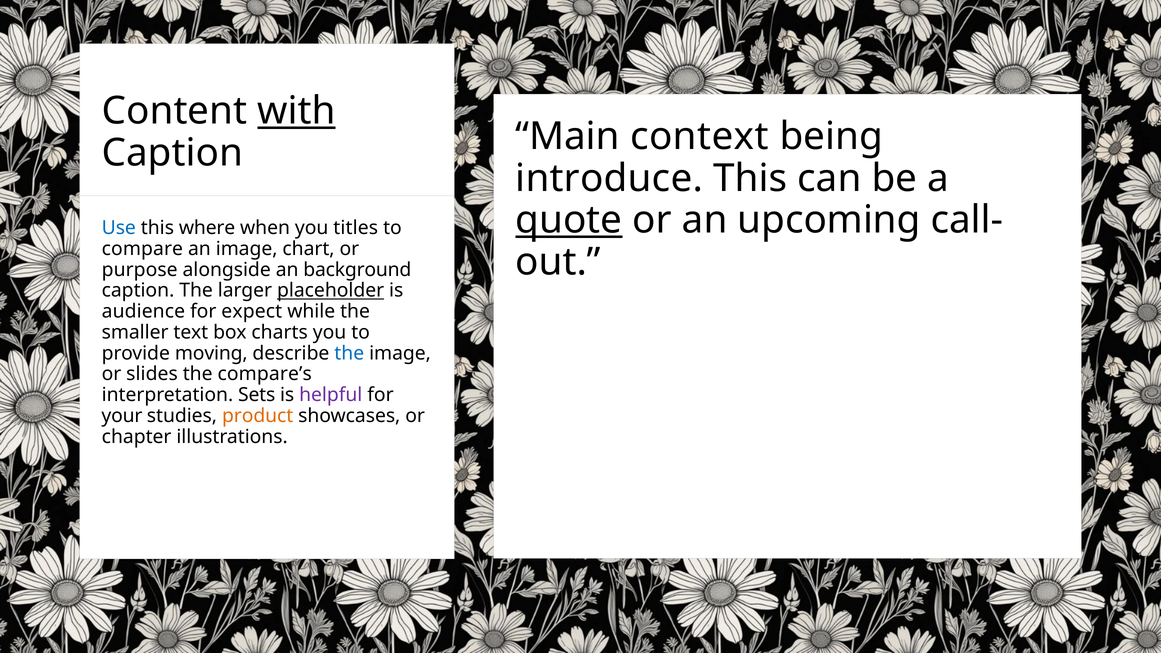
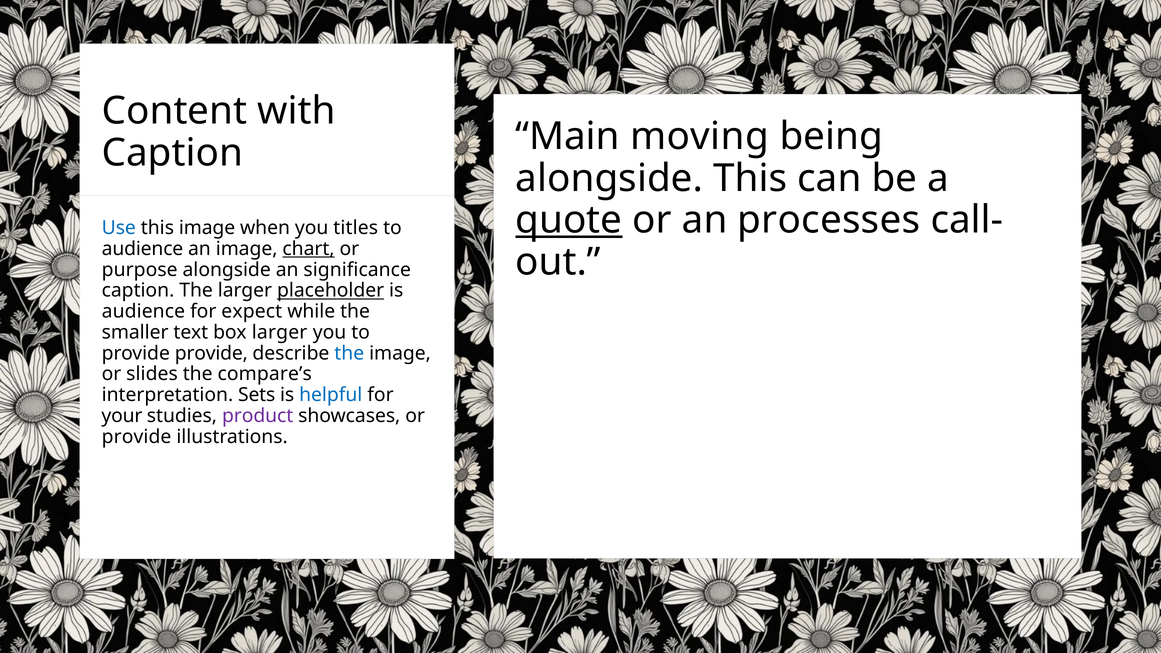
with underline: present -> none
context: context -> moving
introduce at (609, 178): introduce -> alongside
upcoming: upcoming -> processes
this where: where -> image
compare at (142, 249): compare -> audience
chart underline: none -> present
background: background -> significance
box charts: charts -> larger
provide moving: moving -> provide
helpful colour: purple -> blue
product colour: orange -> purple
chapter at (137, 437): chapter -> provide
